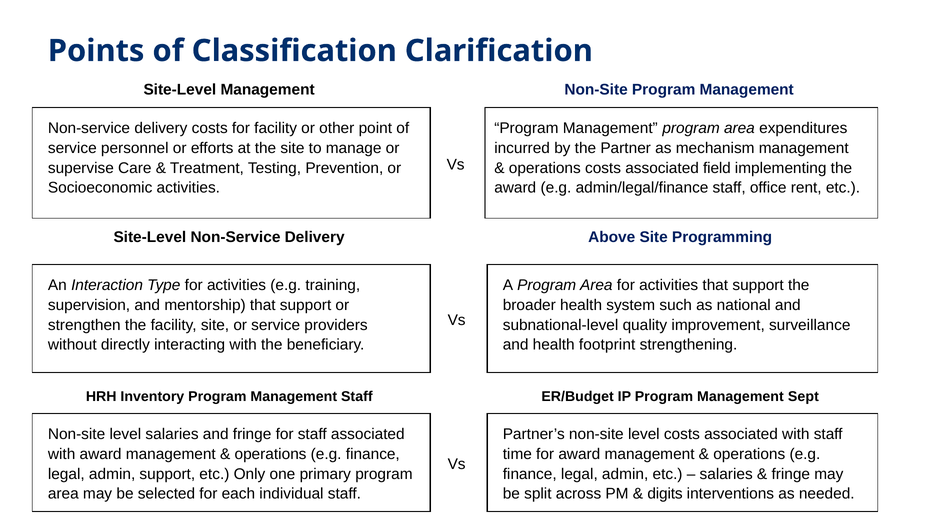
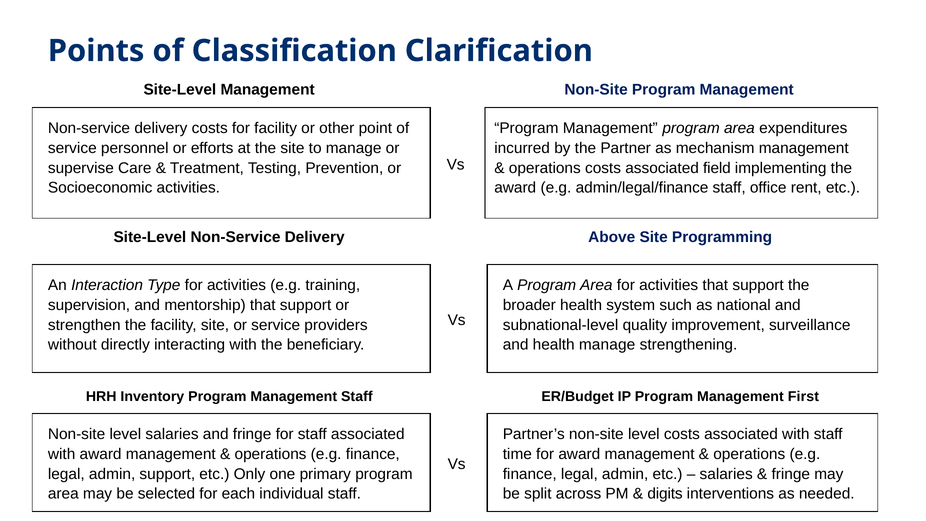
health footprint: footprint -> manage
Sept: Sept -> First
